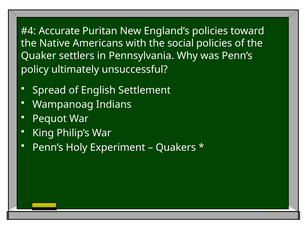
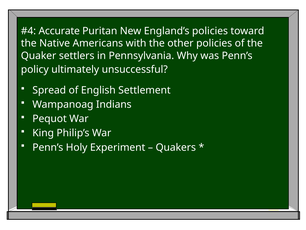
social: social -> other
